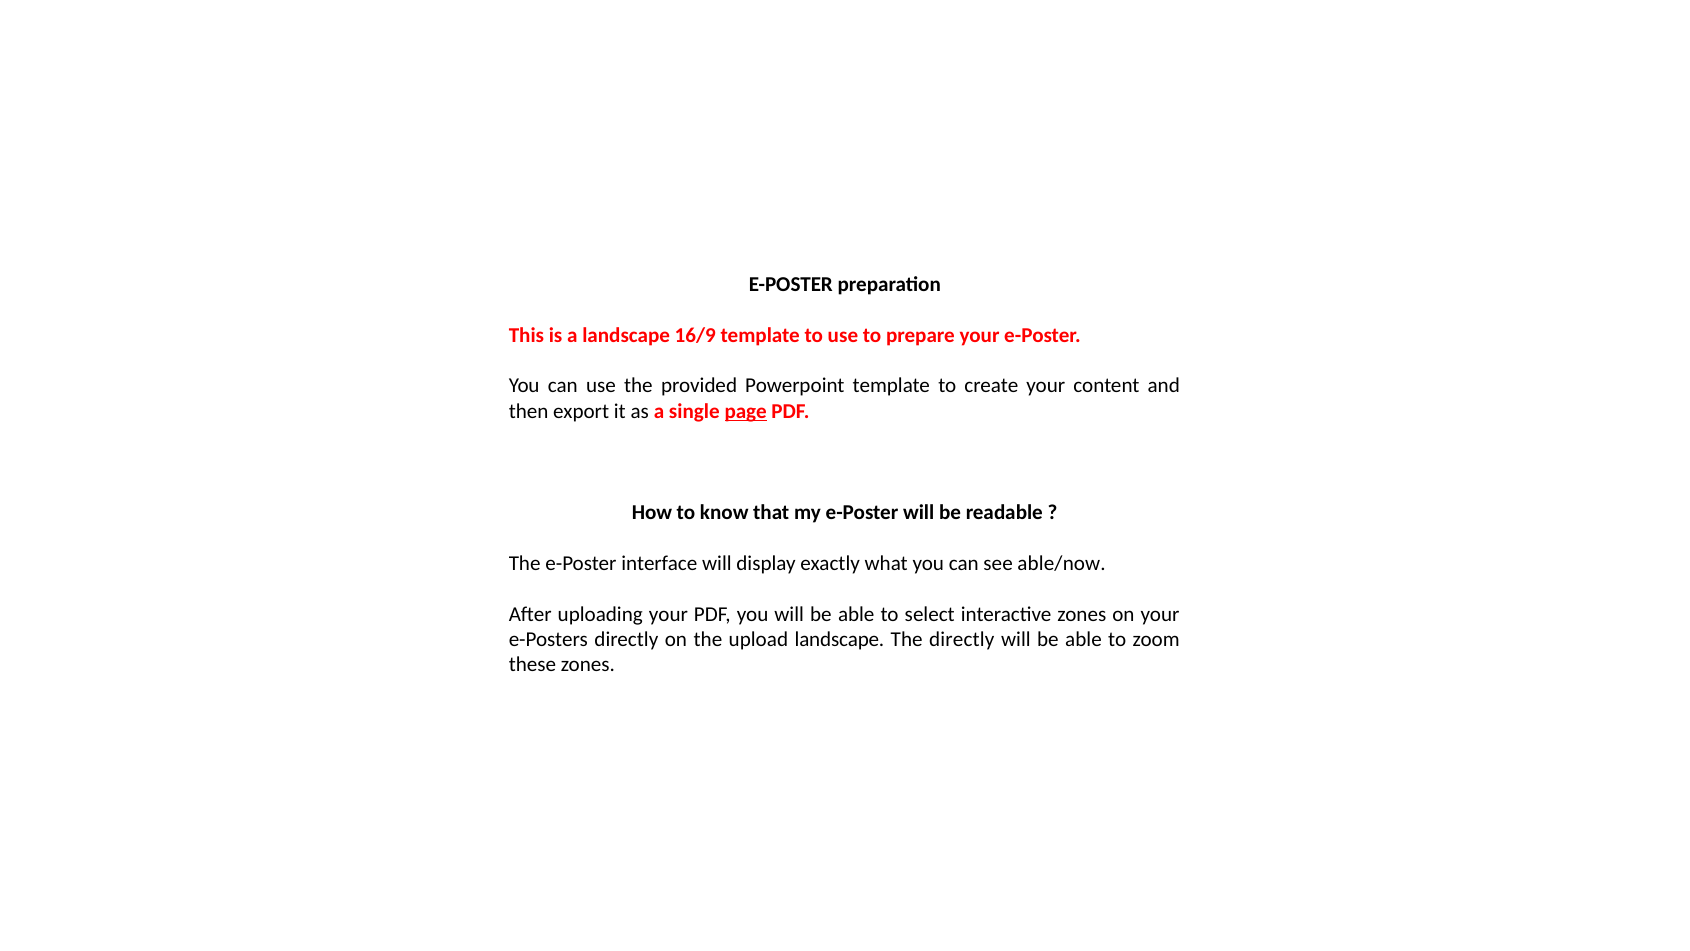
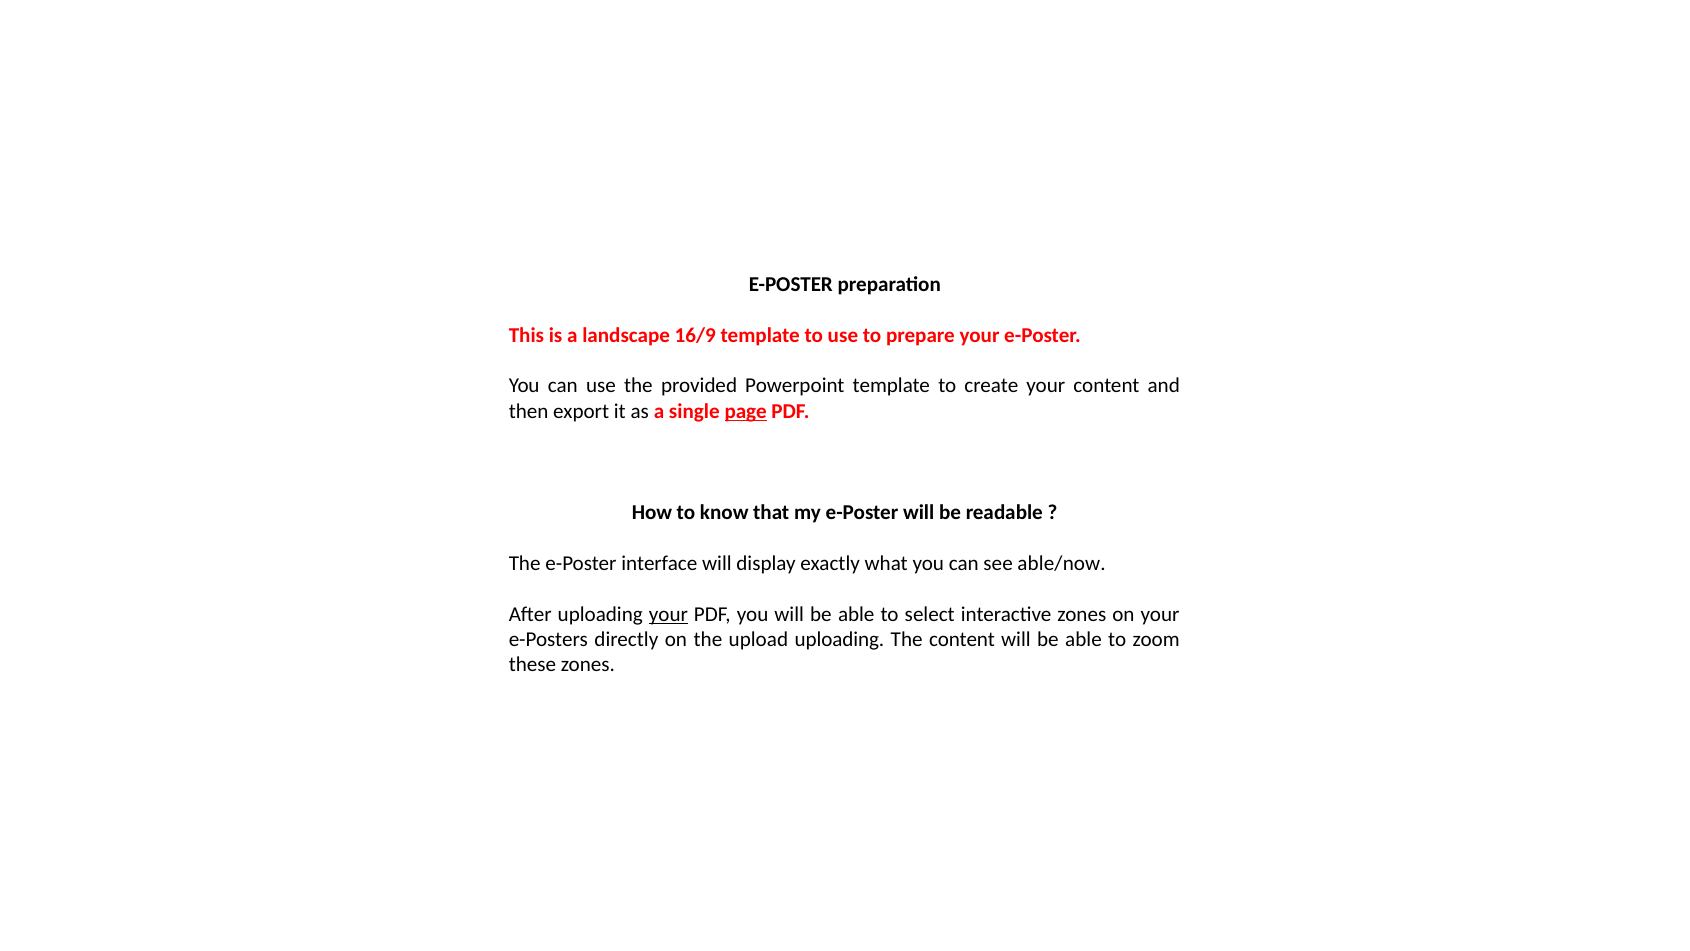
your at (668, 614) underline: none -> present
upload landscape: landscape -> uploading
The directly: directly -> content
